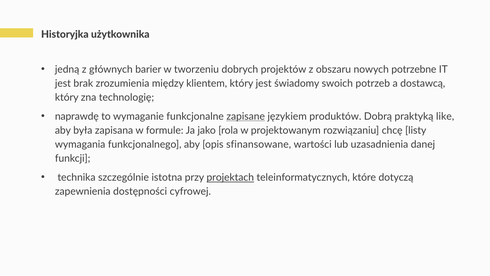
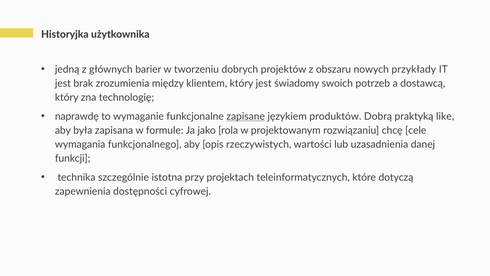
potrzebne: potrzebne -> przykłady
listy: listy -> cele
sfinansowane: sfinansowane -> rzeczywistych
projektach underline: present -> none
